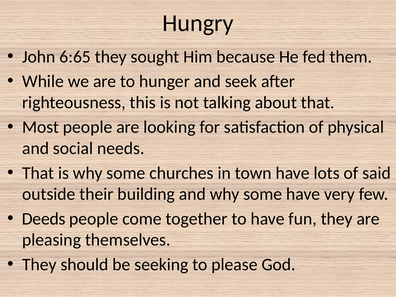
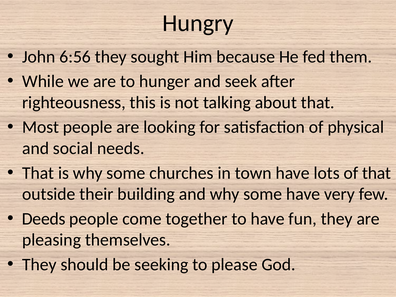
6:65: 6:65 -> 6:56
of said: said -> that
